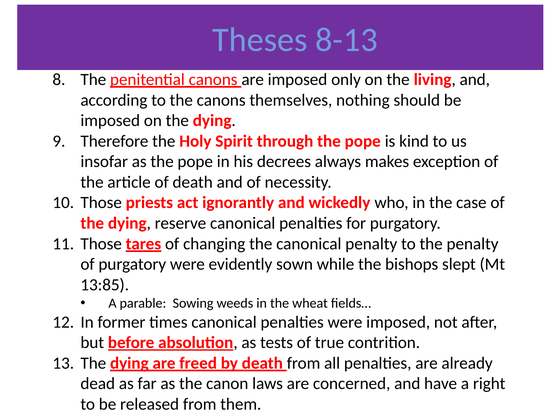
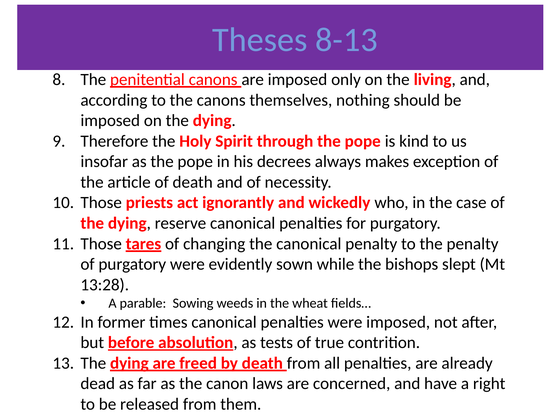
13:85: 13:85 -> 13:28
